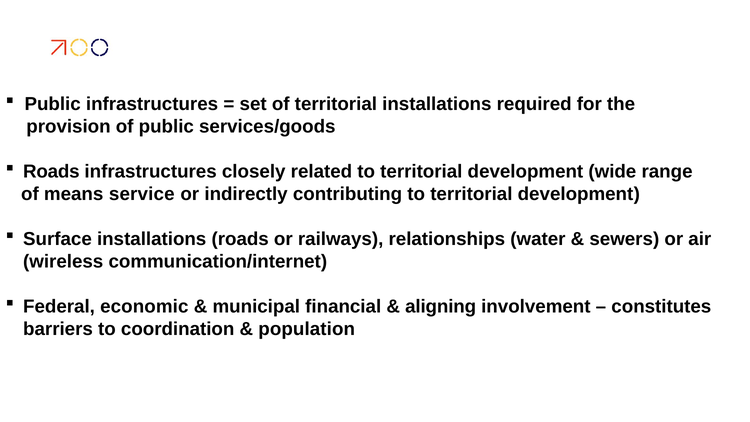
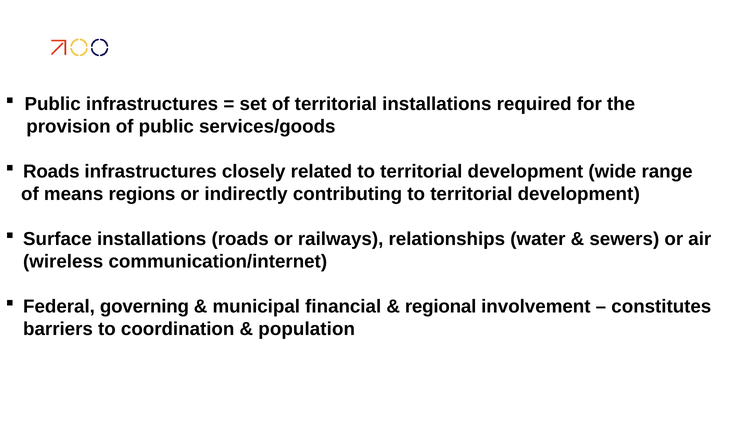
service: service -> regions
economic: economic -> governing
aligning: aligning -> regional
